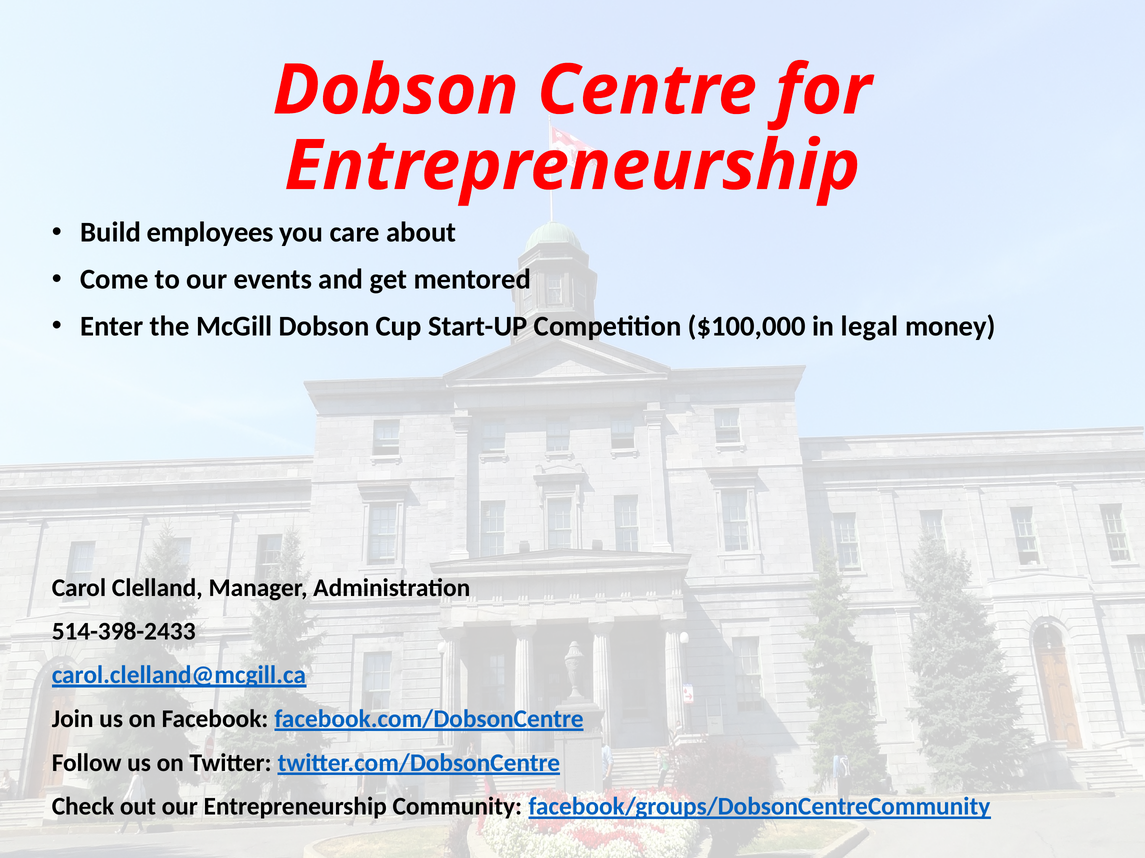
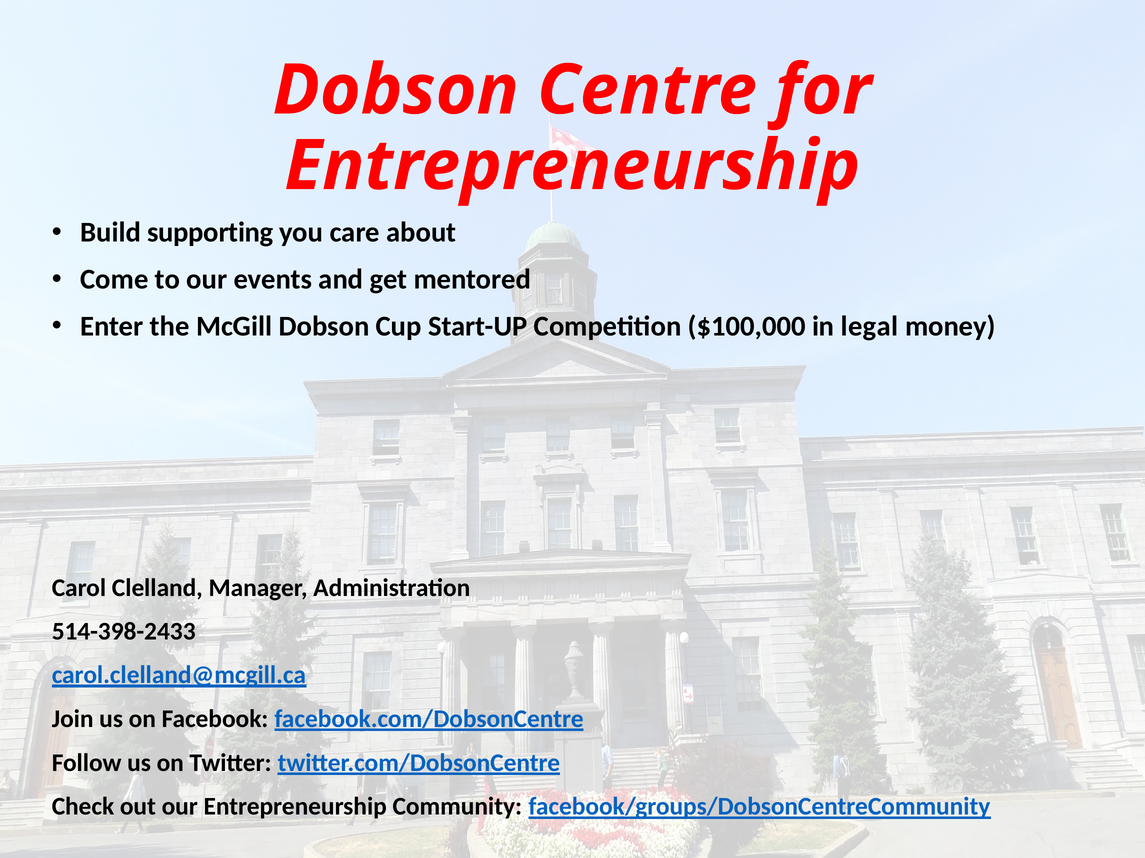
employees: employees -> supporting
